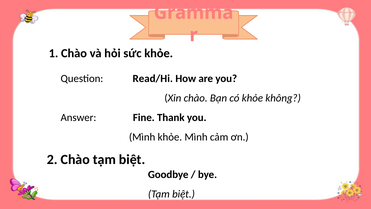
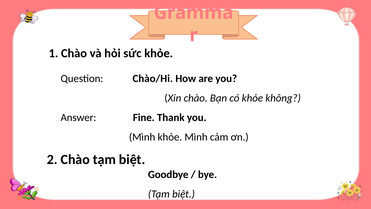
Read/Hi: Read/Hi -> Chào/Hi
